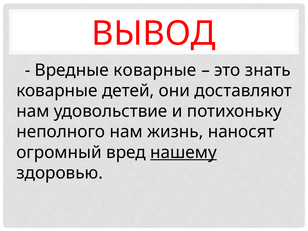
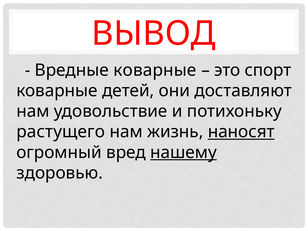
знать: знать -> спорт
неполного: неполного -> растущего
наносят underline: none -> present
